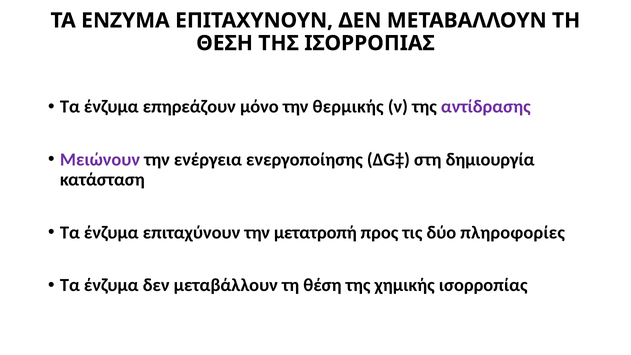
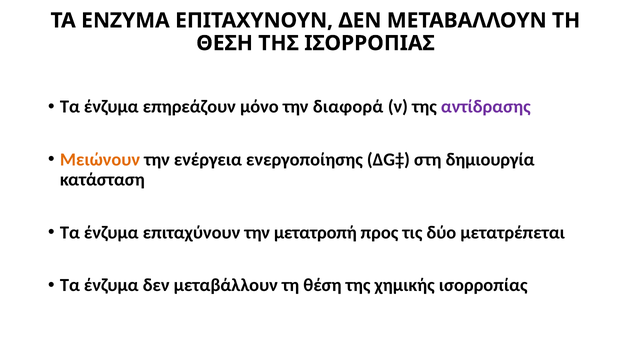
θερμικής: θερμικής -> διαφορά
Μειώνουν colour: purple -> orange
πληροφορίες: πληροφορίες -> μετατρέπεται
